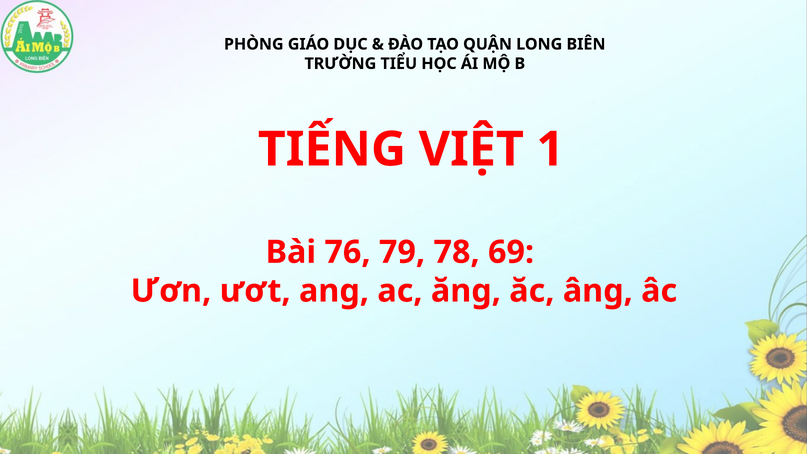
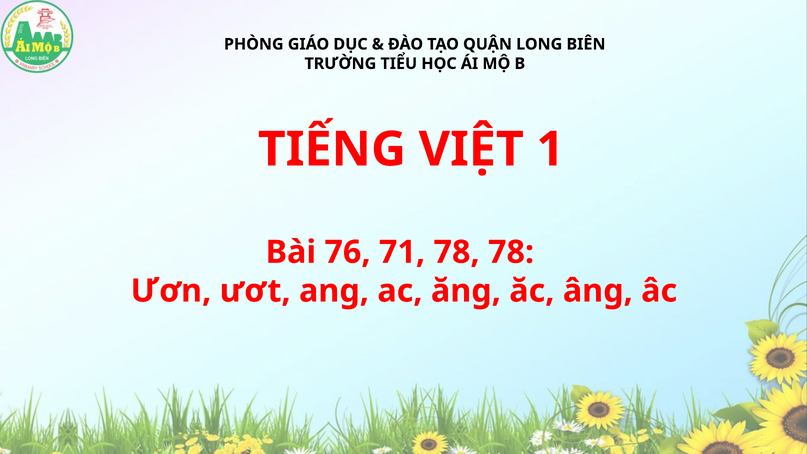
79: 79 -> 71
78 69: 69 -> 78
